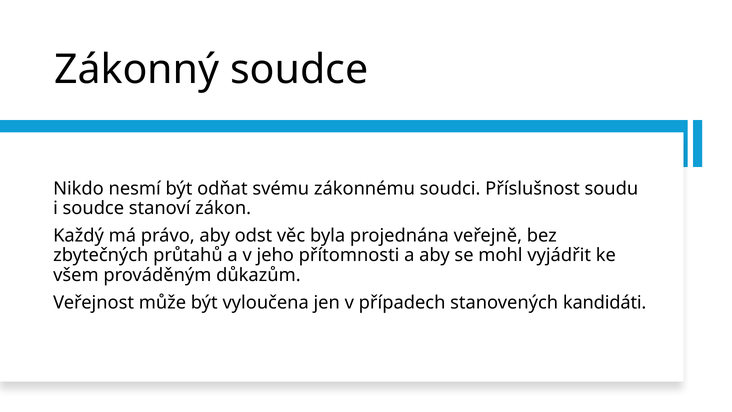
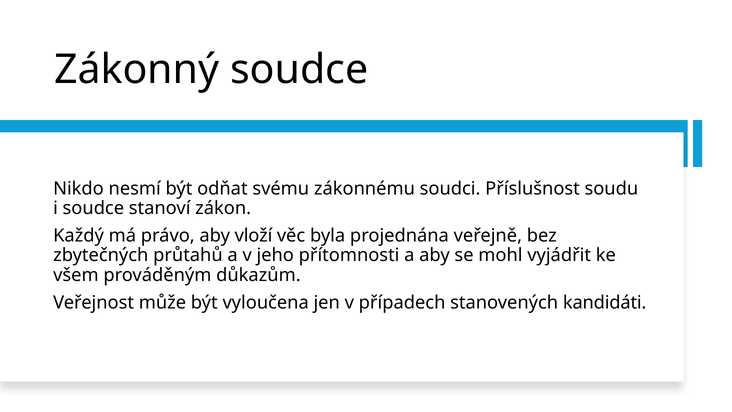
odst: odst -> vloží
